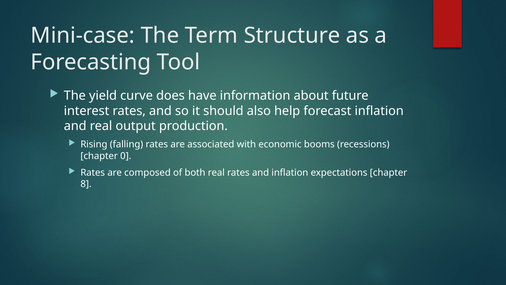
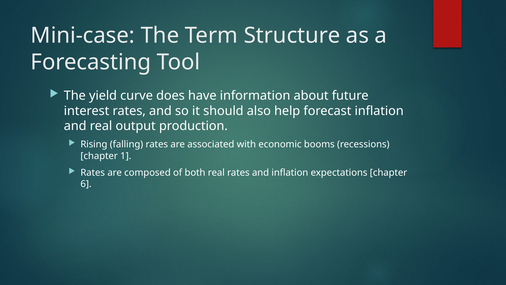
0: 0 -> 1
8: 8 -> 6
